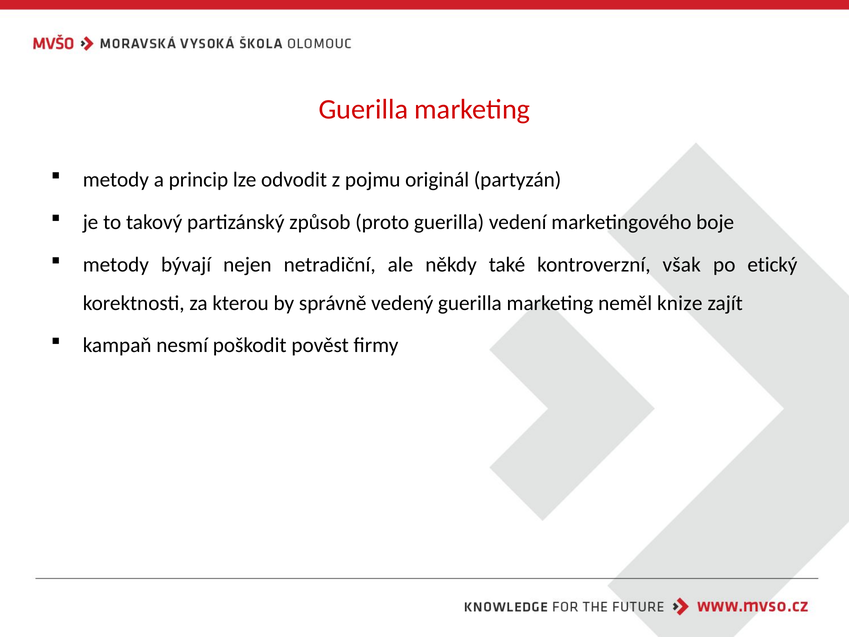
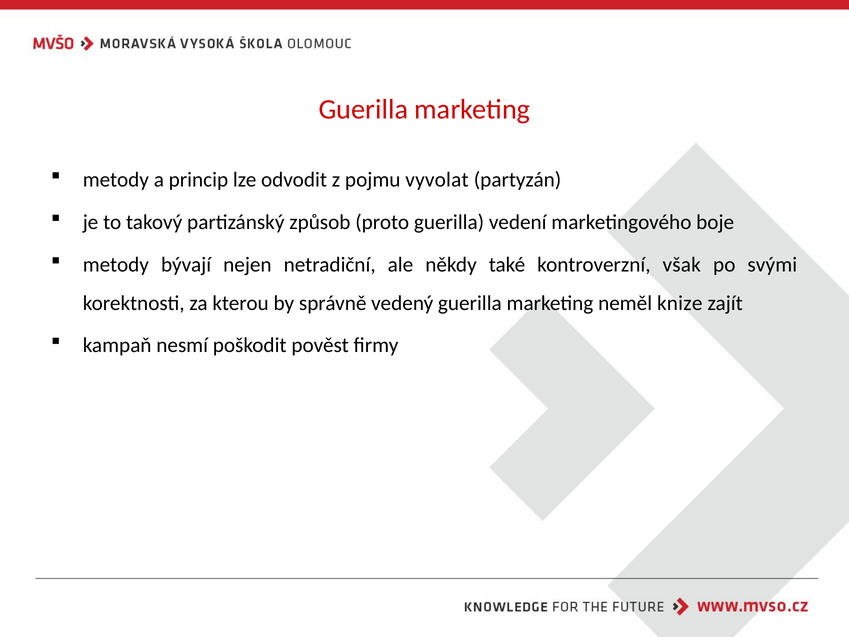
originál: originál -> vyvolat
etický: etický -> svými
